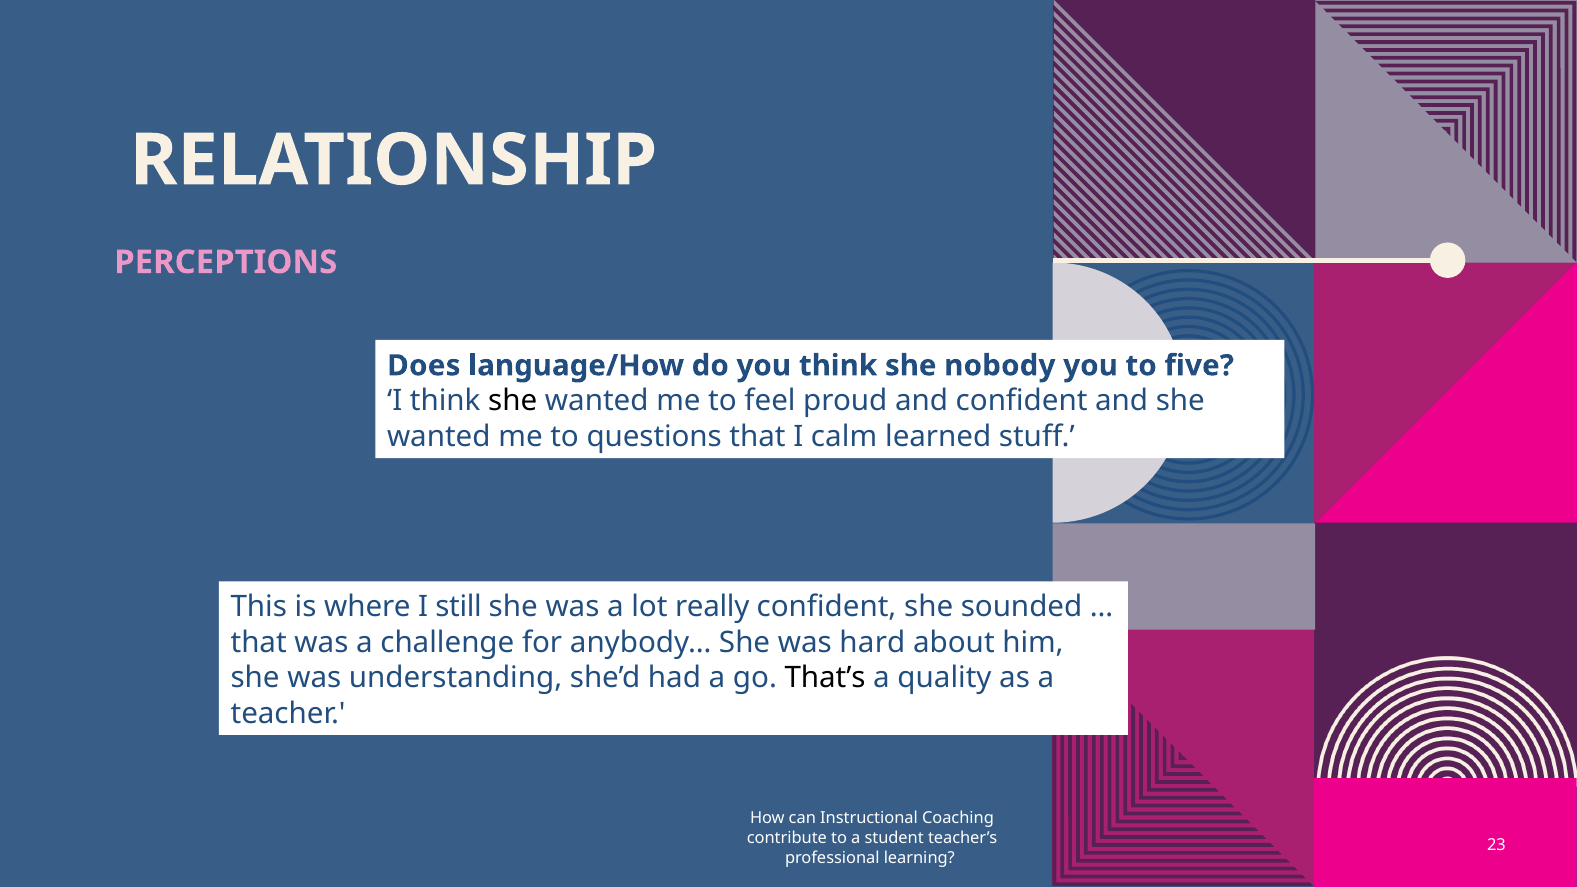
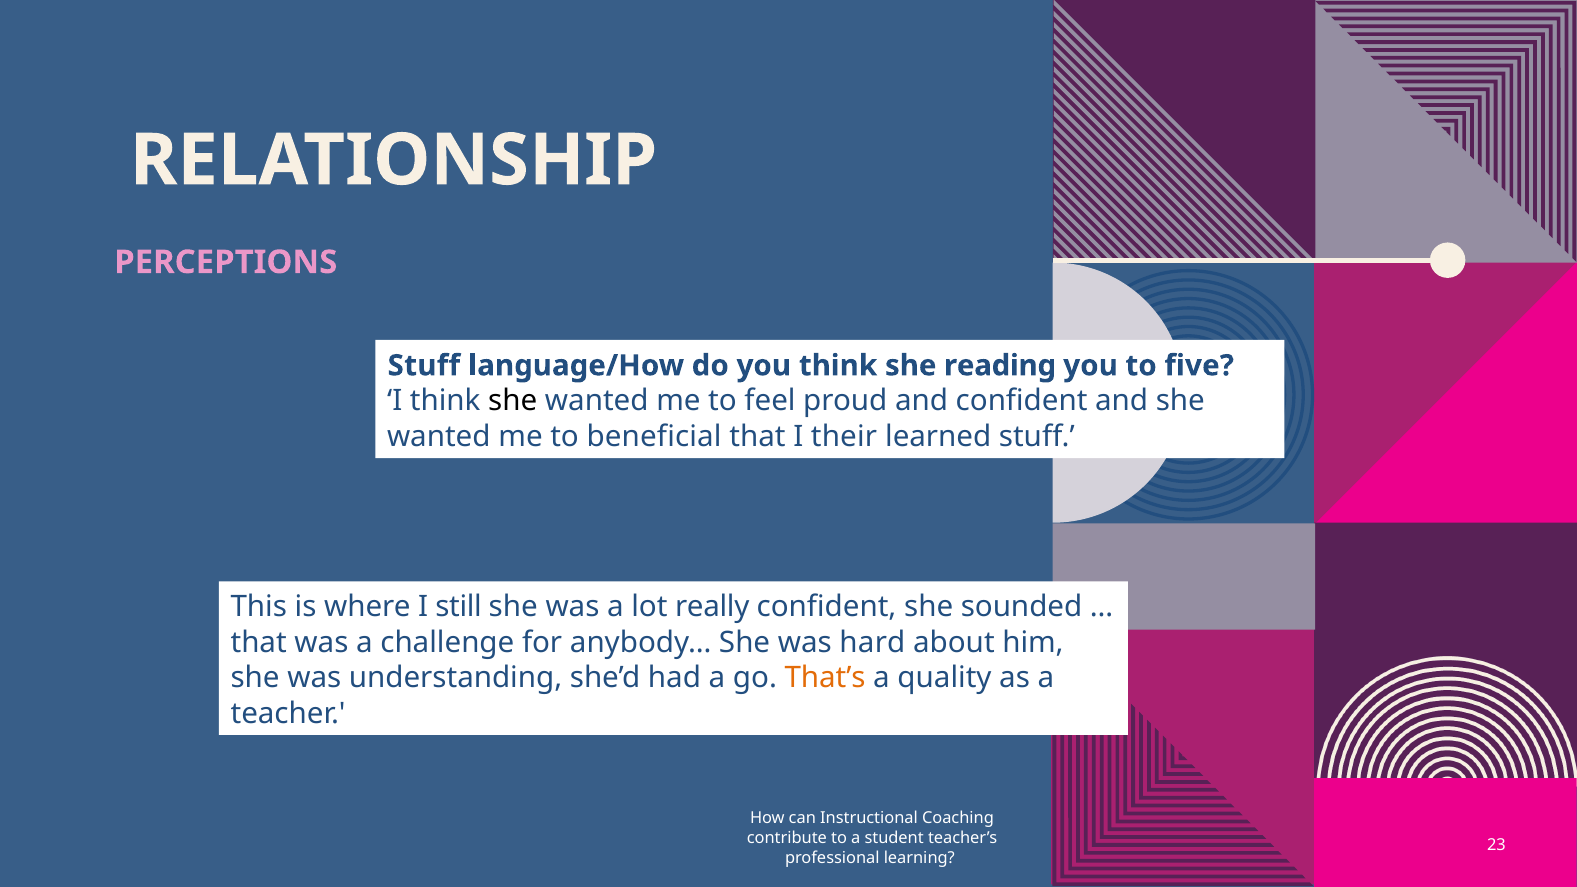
Does at (424, 366): Does -> Stuff
nobody: nobody -> reading
questions: questions -> beneficial
calm: calm -> their
That’s colour: black -> orange
